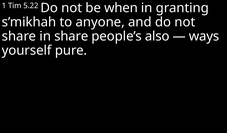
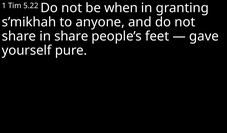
also: also -> feet
ways: ways -> gave
